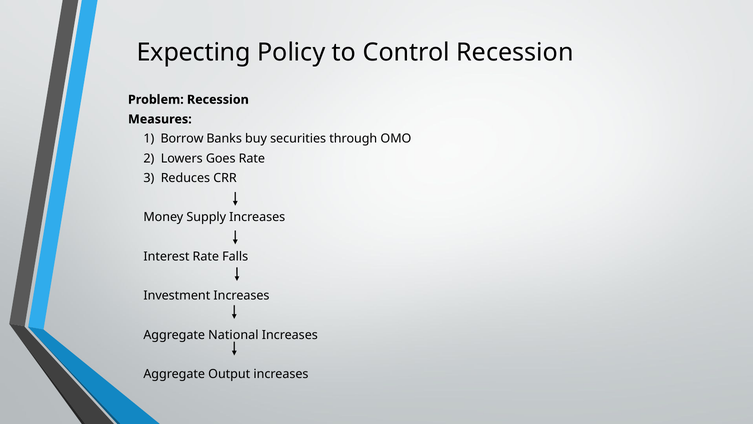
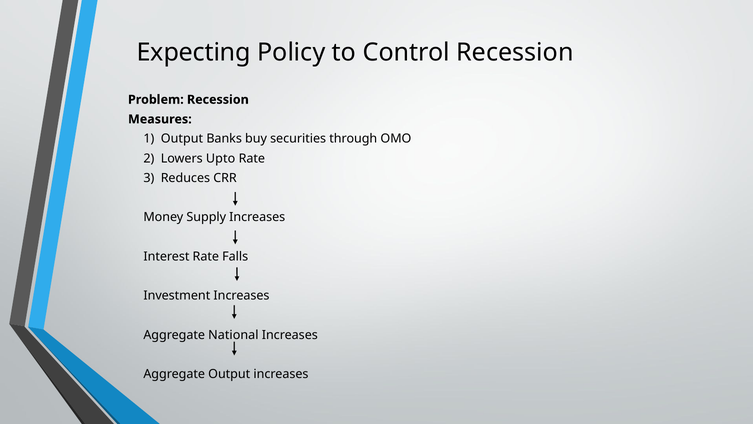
1 Borrow: Borrow -> Output
Goes: Goes -> Upto
